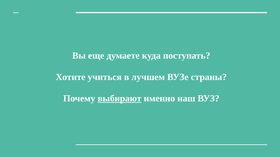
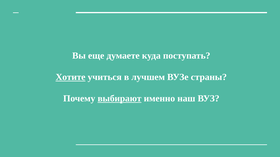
Хотите underline: none -> present
